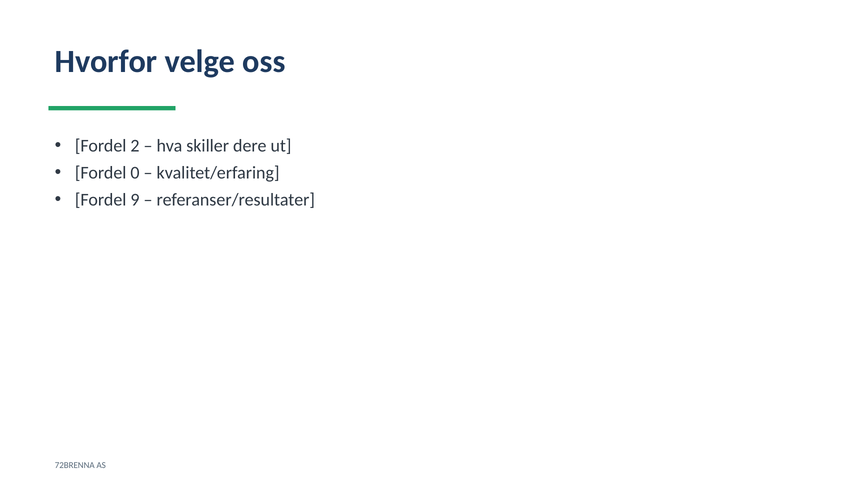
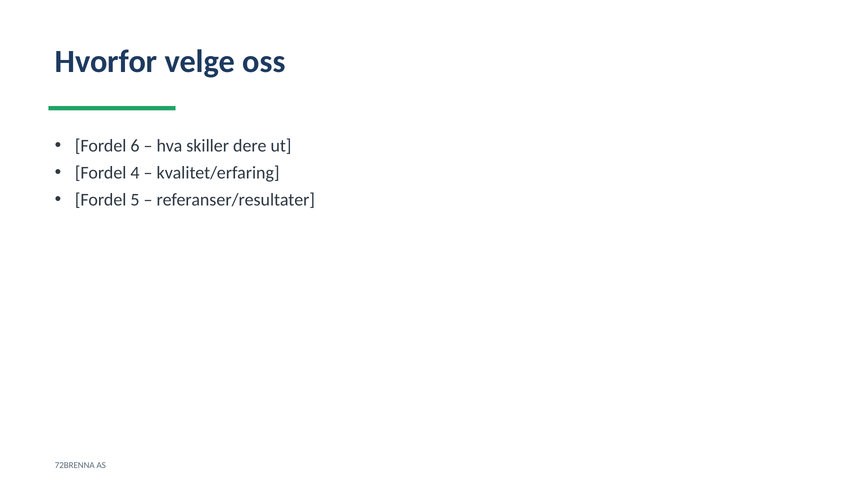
2: 2 -> 6
0: 0 -> 4
9: 9 -> 5
